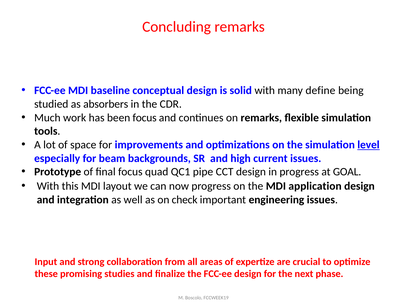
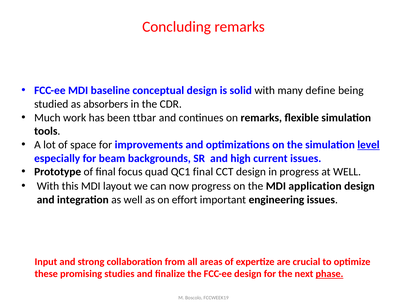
been focus: focus -> ttbar
QC1 pipe: pipe -> final
at GOAL: GOAL -> WELL
check: check -> effort
phase underline: none -> present
